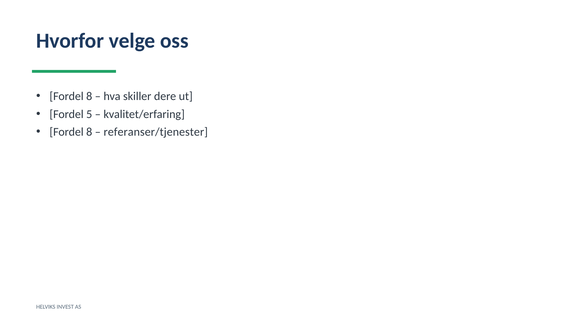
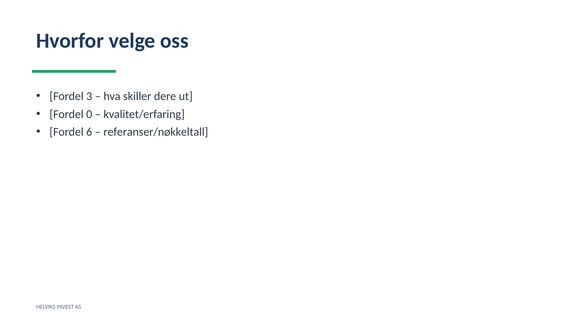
8 at (89, 96): 8 -> 3
5: 5 -> 0
8 at (89, 132): 8 -> 6
referanser/tjenester: referanser/tjenester -> referanser/nøkkeltall
